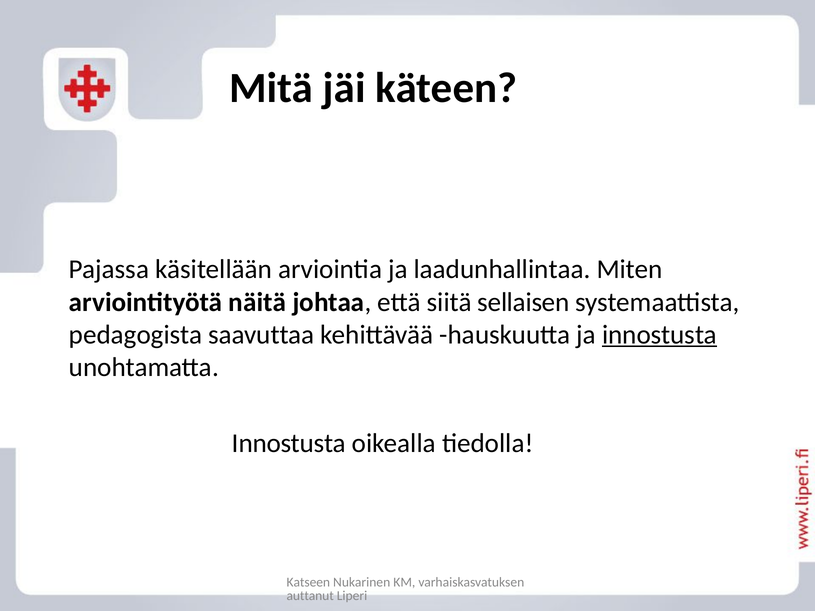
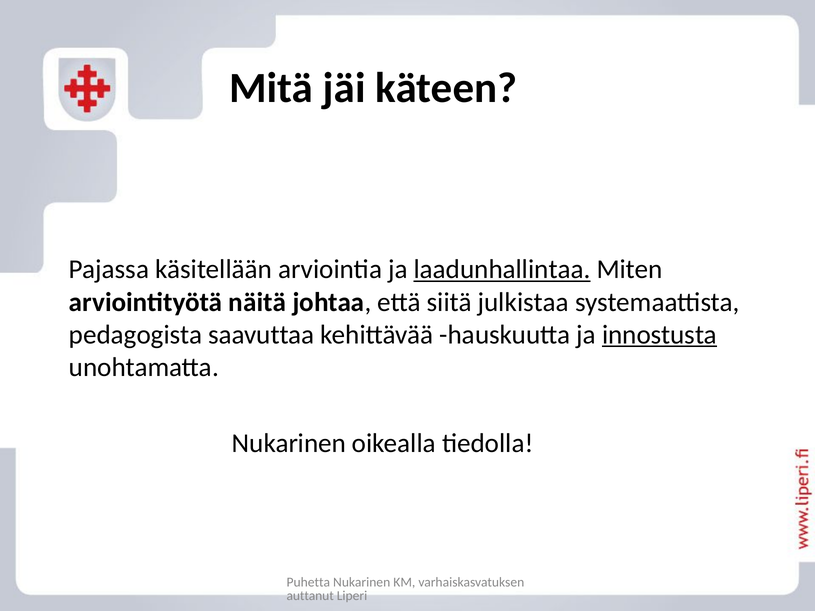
laadunhallintaa underline: none -> present
sellaisen: sellaisen -> julkistaa
Innostusta at (289, 443): Innostusta -> Nukarinen
Katseen: Katseen -> Puhetta
